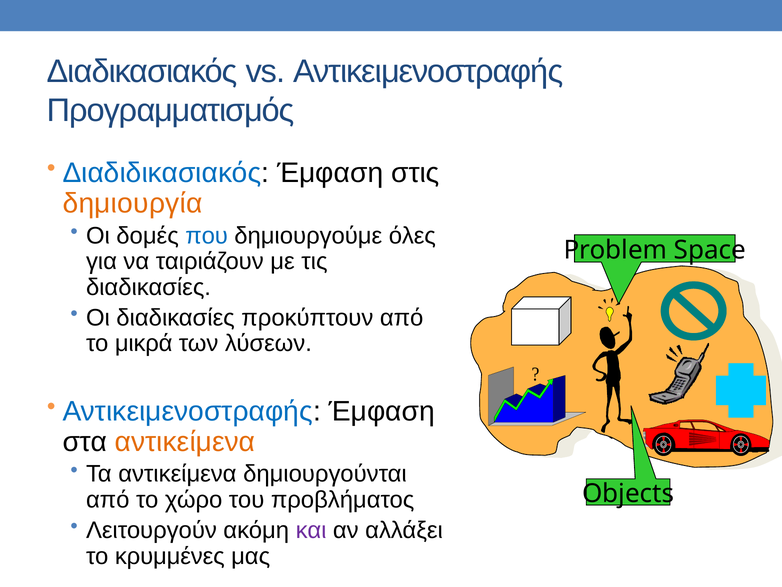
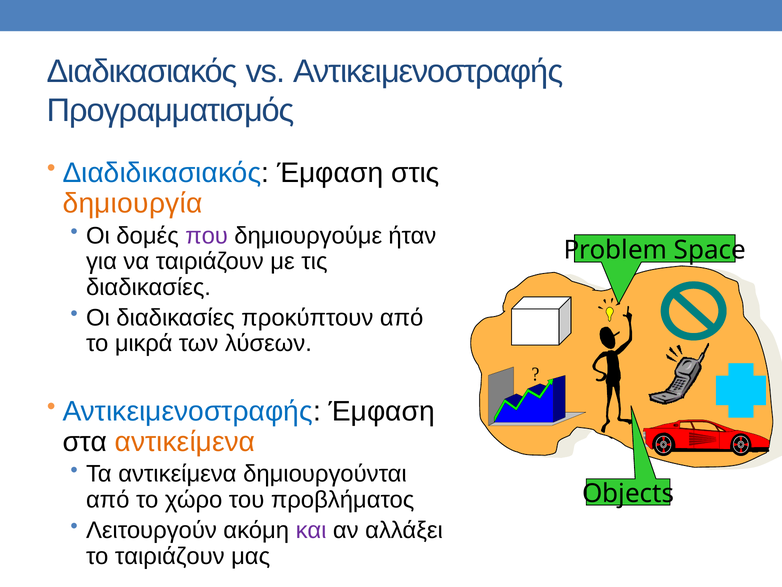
που colour: blue -> purple
όλες: όλες -> ήταν
το κρυμμένες: κρυμμένες -> ταιριάζουν
